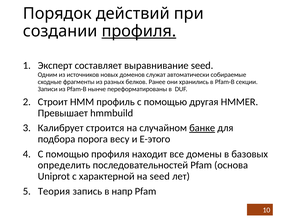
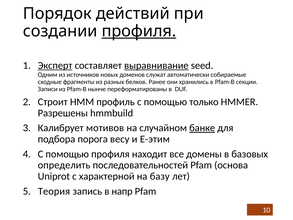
Эксперт underline: none -> present
выравнивание underline: none -> present
другая: другая -> только
Превышает: Превышает -> Разрешены
строится: строится -> мотивов
E-этого: E-этого -> E-этим
на seed: seed -> базу
